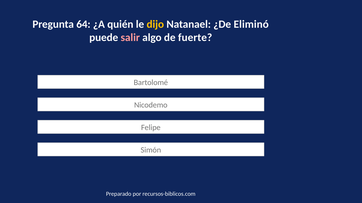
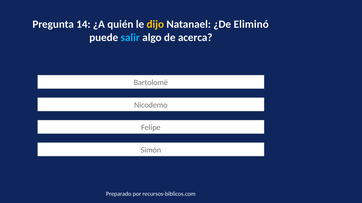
64: 64 -> 14
salir colour: pink -> light blue
fuerte: fuerte -> acerca
